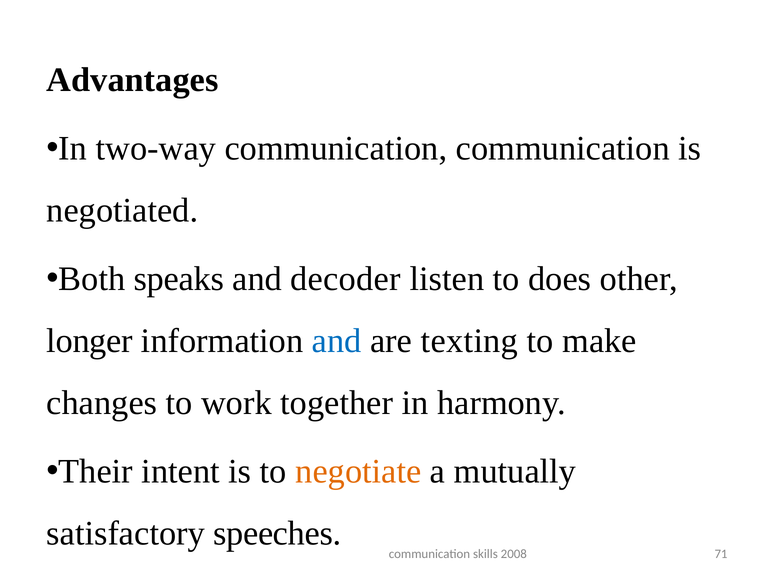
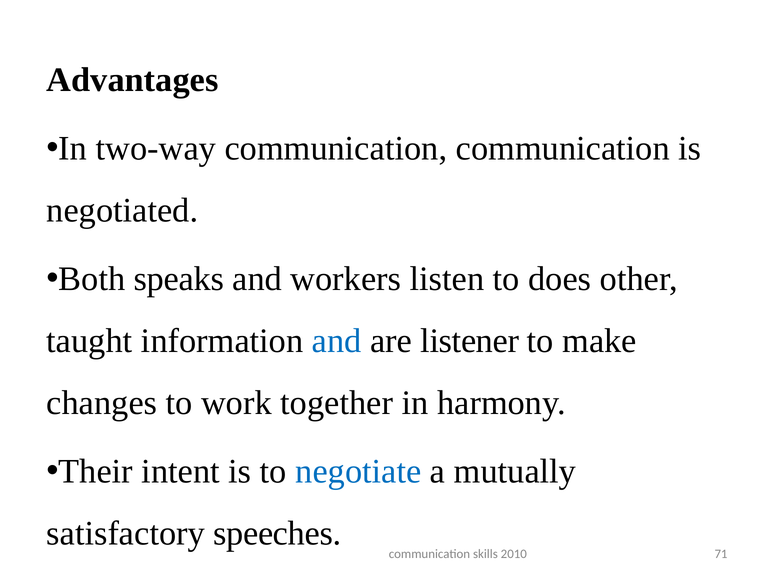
decoder: decoder -> workers
longer: longer -> taught
texting: texting -> listener
negotiate colour: orange -> blue
2008: 2008 -> 2010
